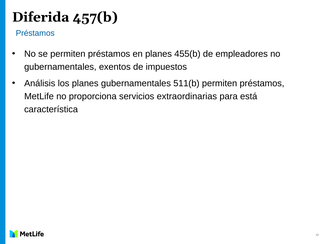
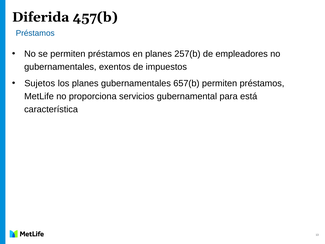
455(b: 455(b -> 257(b
Análisis: Análisis -> Sujetos
511(b: 511(b -> 657(b
extraordinarias: extraordinarias -> gubernamental
